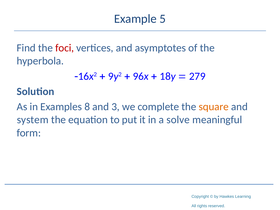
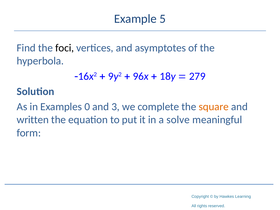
foci colour: red -> black
8: 8 -> 0
system: system -> written
